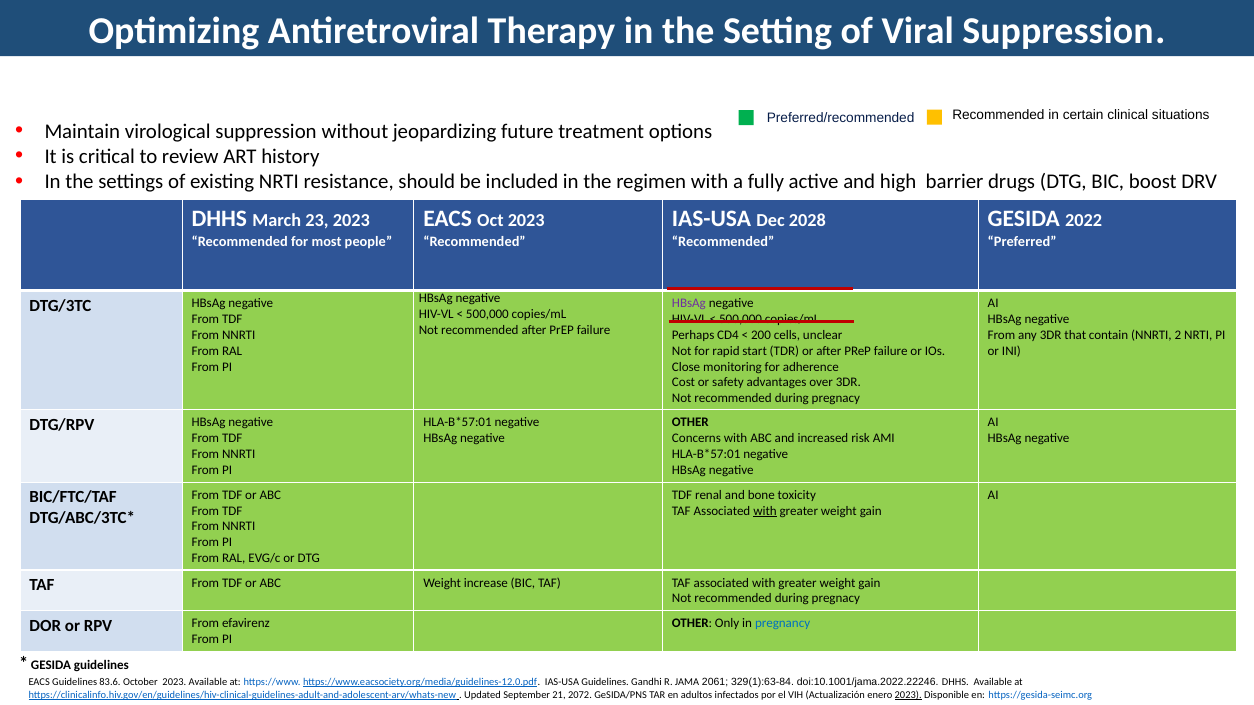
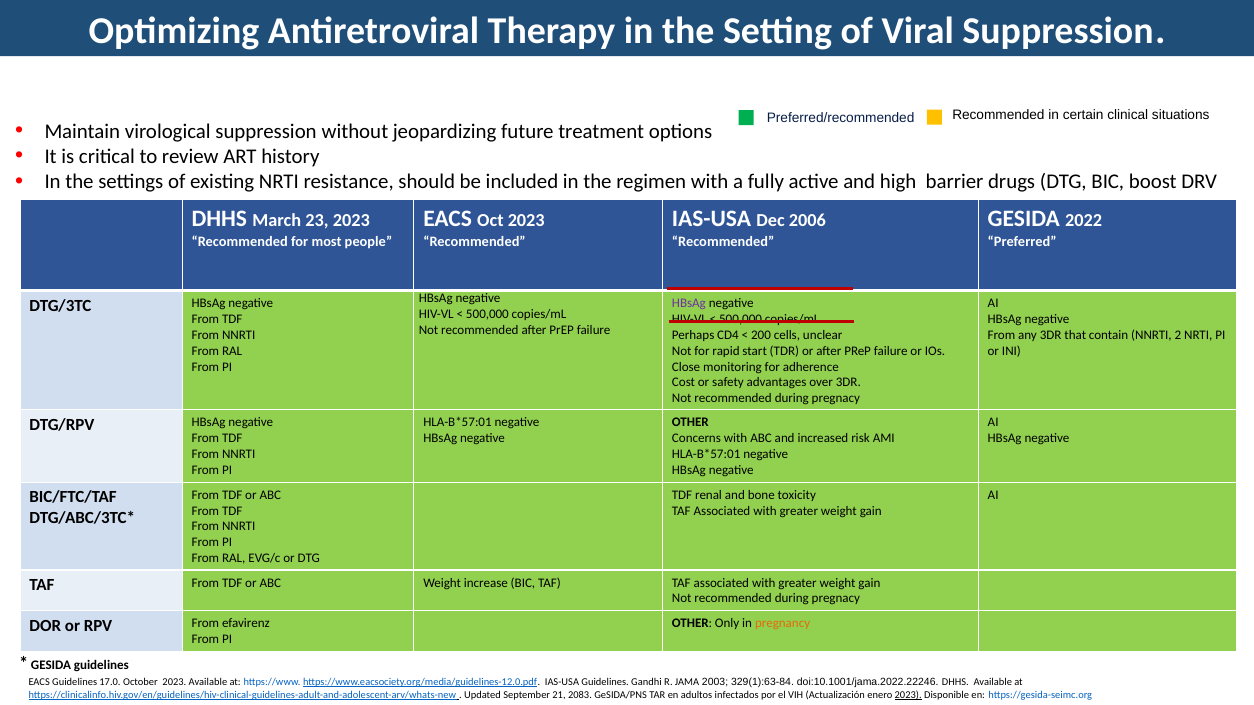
2028: 2028 -> 2006
with at (765, 511) underline: present -> none
pregnancy colour: blue -> orange
83.6: 83.6 -> 17.0
2061: 2061 -> 2003
2072: 2072 -> 2083
